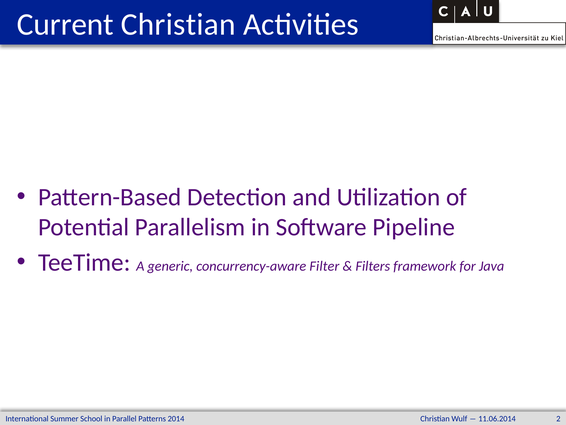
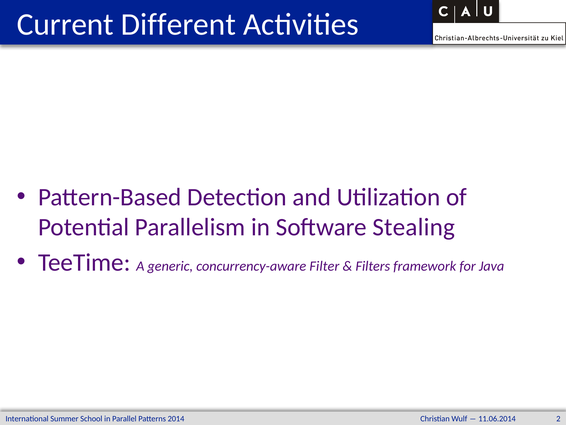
Current Christian: Christian -> Different
Pipeline: Pipeline -> Stealing
